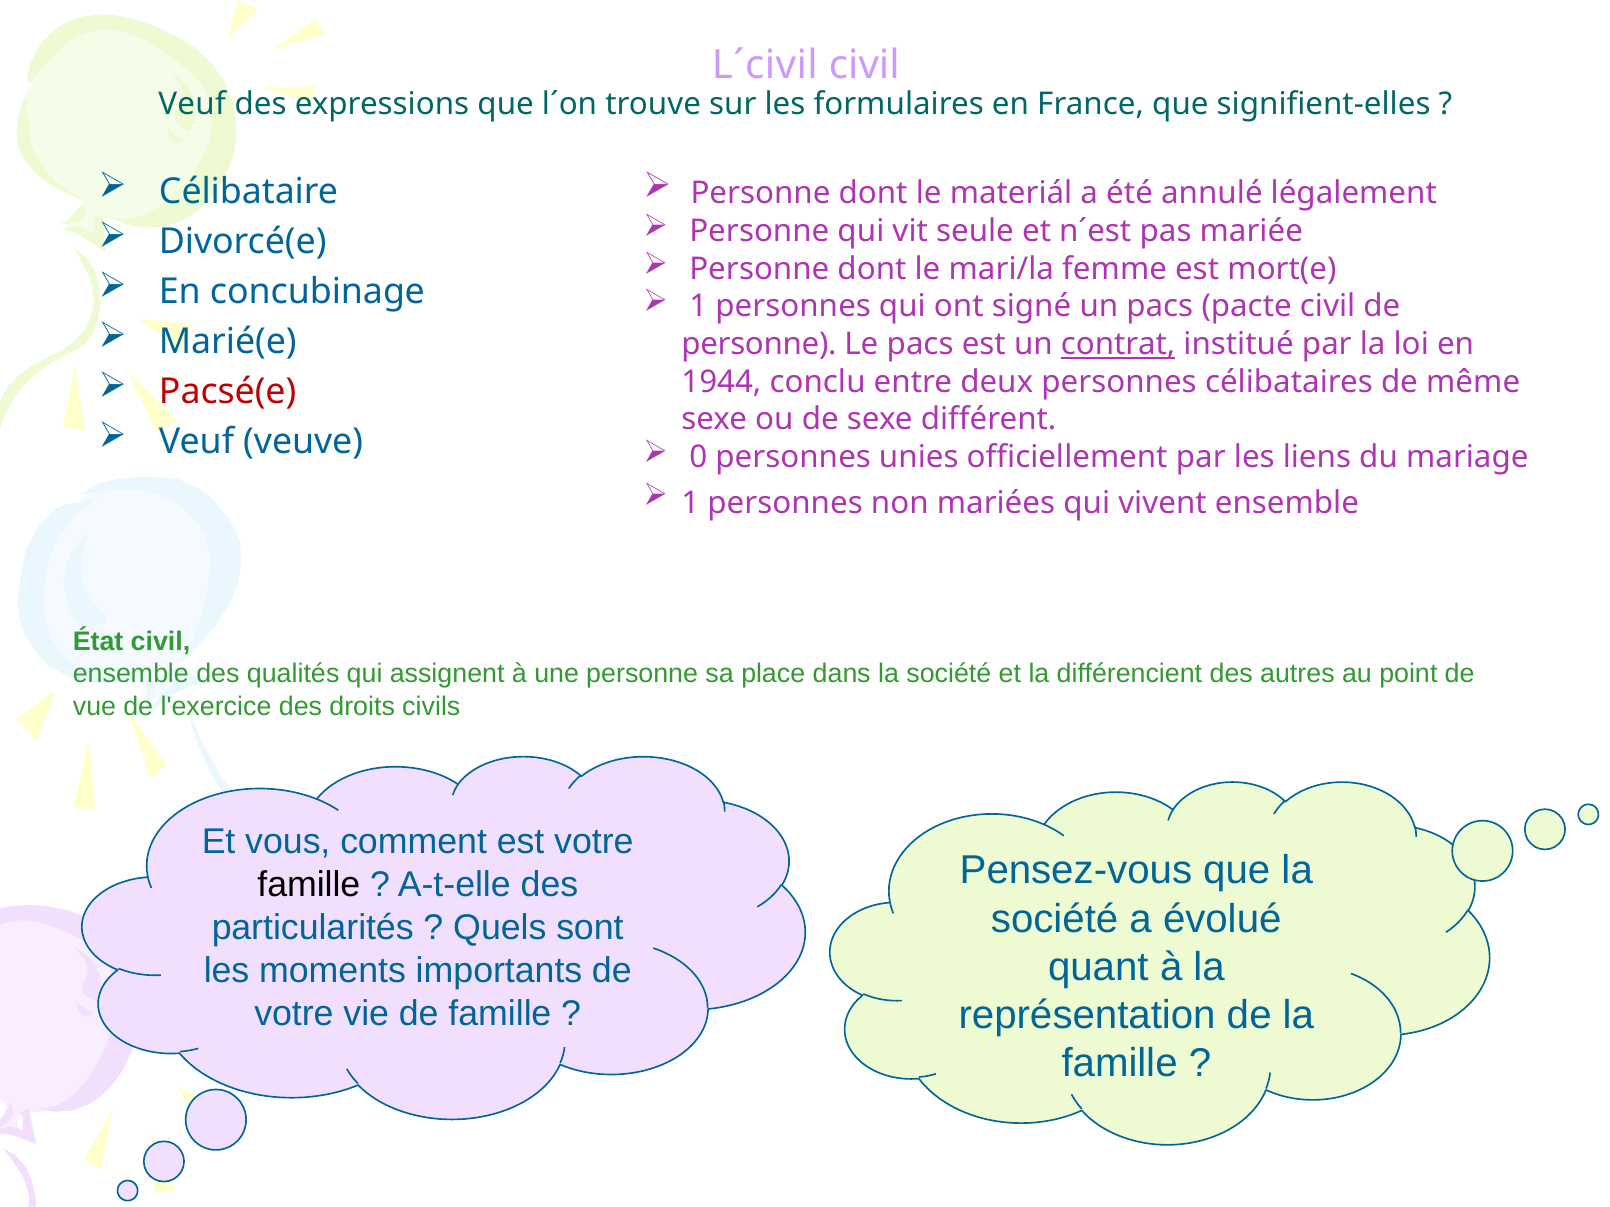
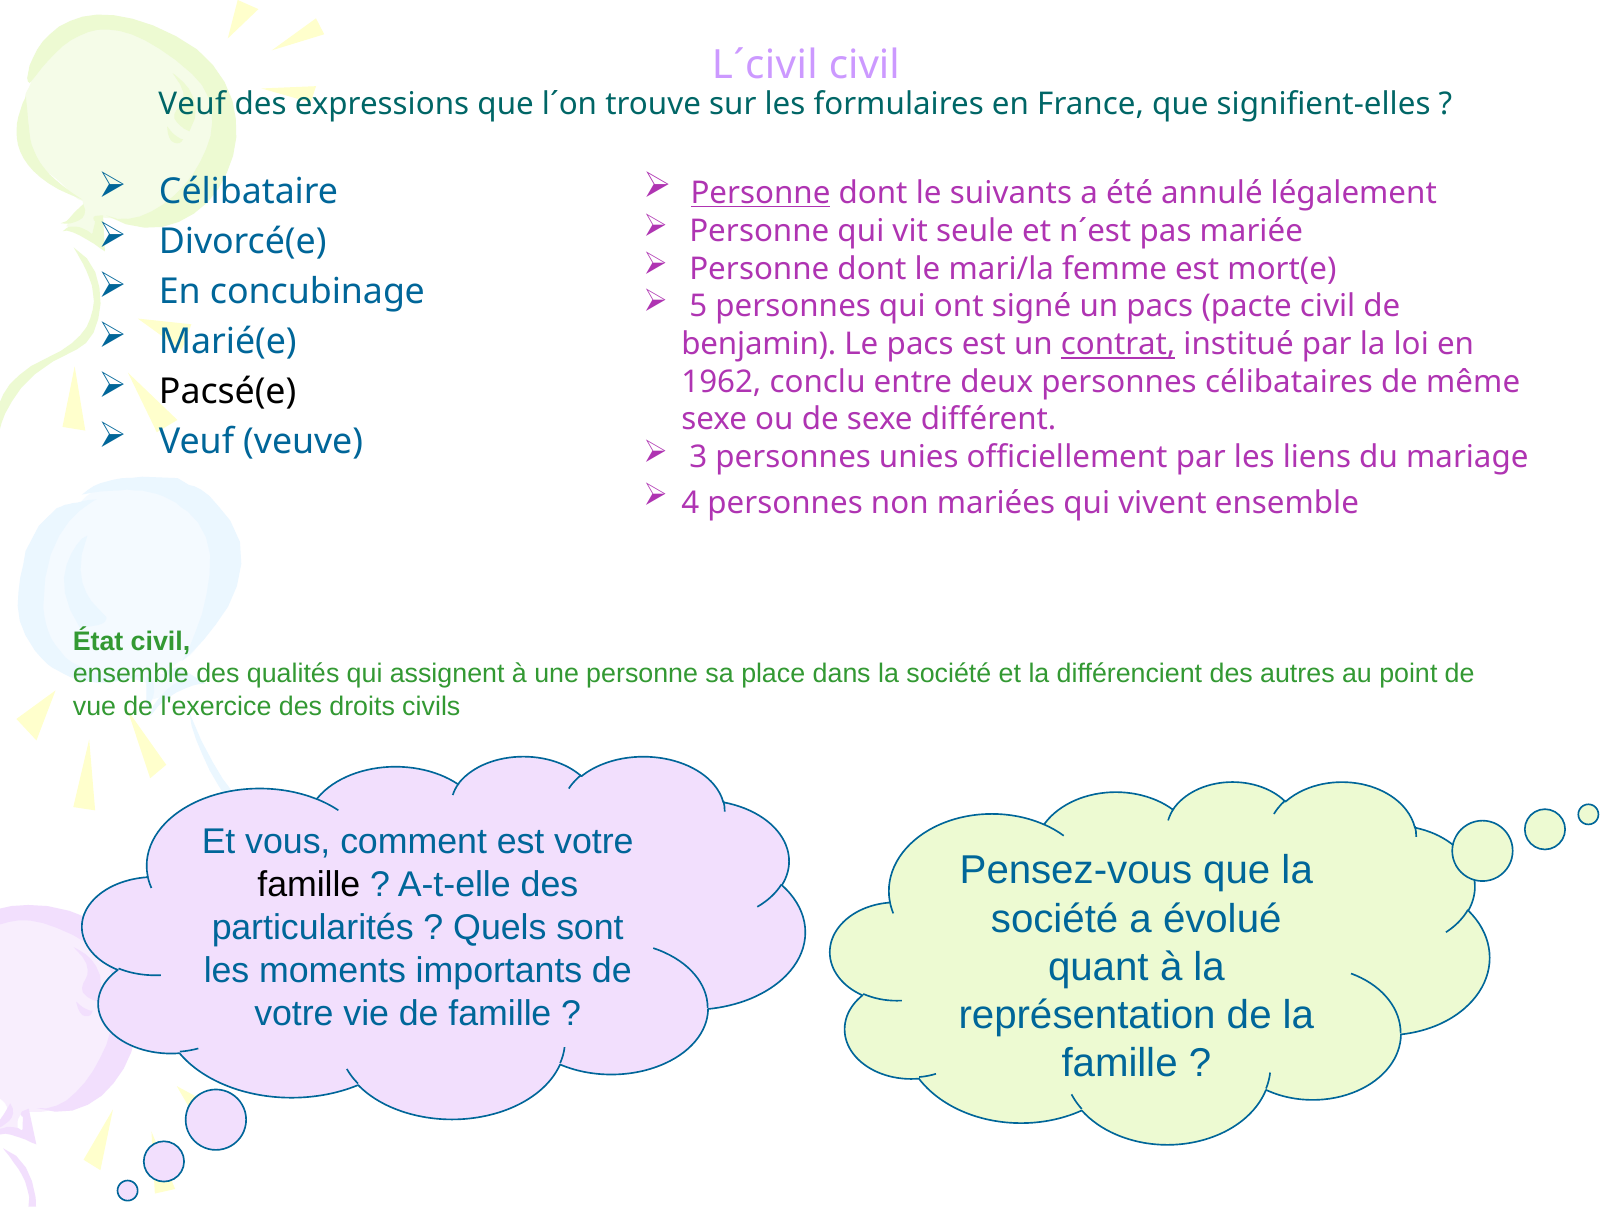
Personne at (760, 193) underline: none -> present
materiál: materiál -> suivants
1 at (698, 307): 1 -> 5
personne at (759, 344): personne -> benjamin
Pacsé(e colour: red -> black
1944: 1944 -> 1962
0: 0 -> 3
1 at (690, 504): 1 -> 4
